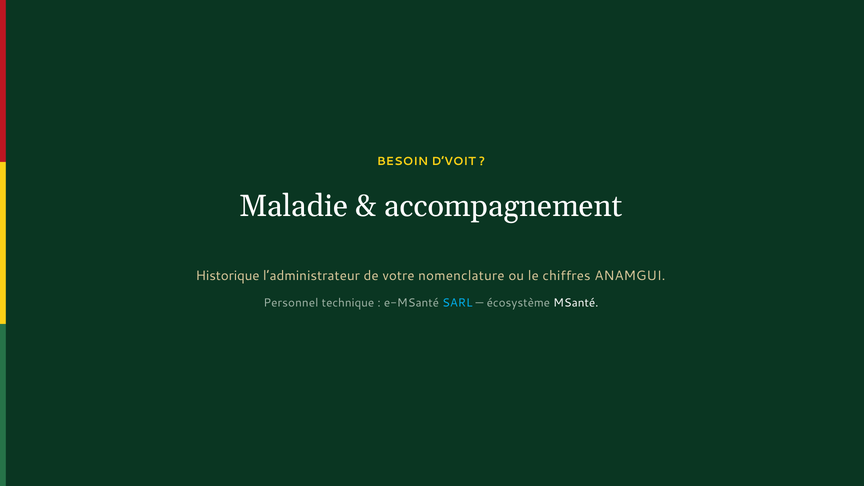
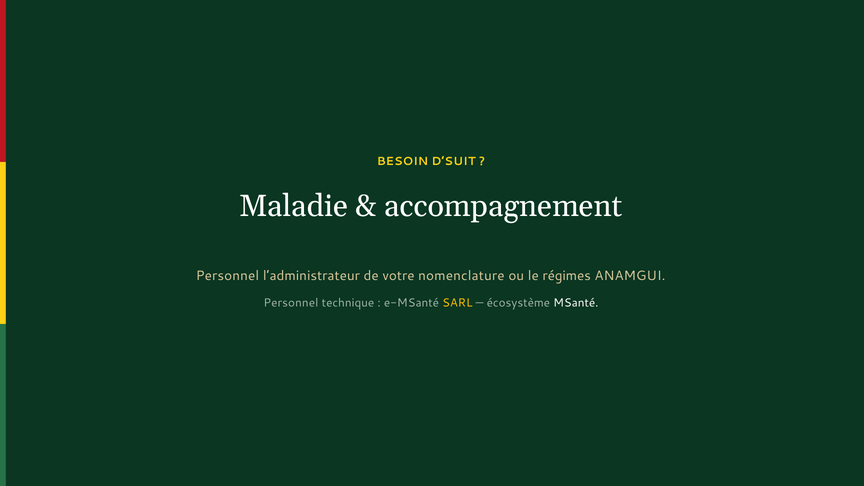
D’VOIT: D’VOIT -> D’SUIT
Historique at (228, 276): Historique -> Personnel
chiffres: chiffres -> régimes
SARL colour: light blue -> yellow
